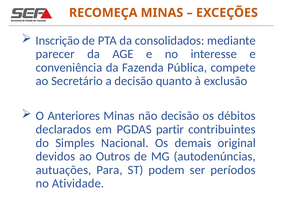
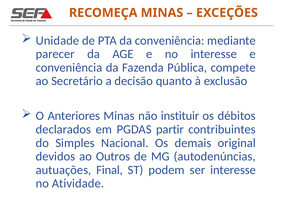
Inscrição: Inscrição -> Unidade
da consolidados: consolidados -> conveniência
não decisão: decisão -> instituir
Para: Para -> Final
ser períodos: períodos -> interesse
